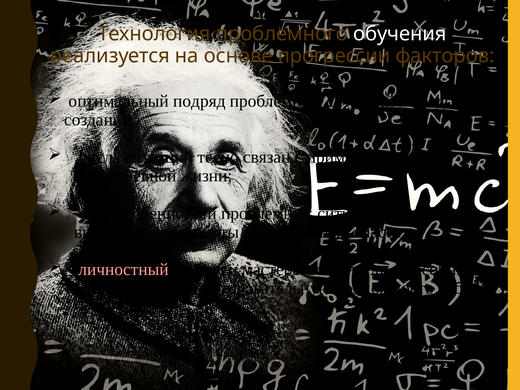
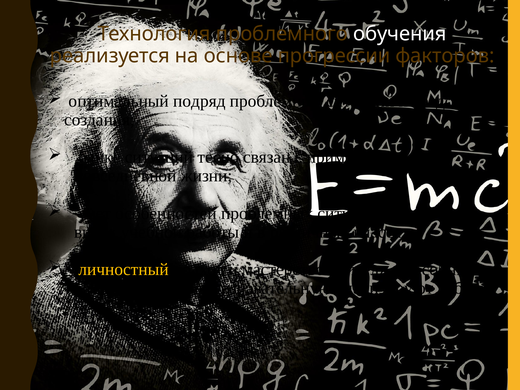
числа: числа -> банке
личностный colour: pink -> yellow
возможность: возможность -> анализируют
